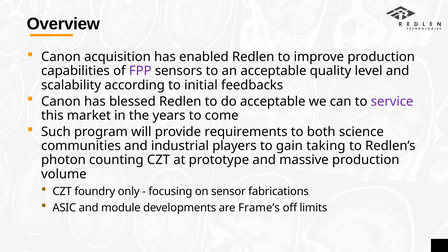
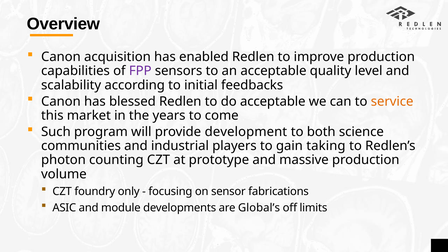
service colour: purple -> orange
requirements: requirements -> development
Frame’s: Frame’s -> Global’s
